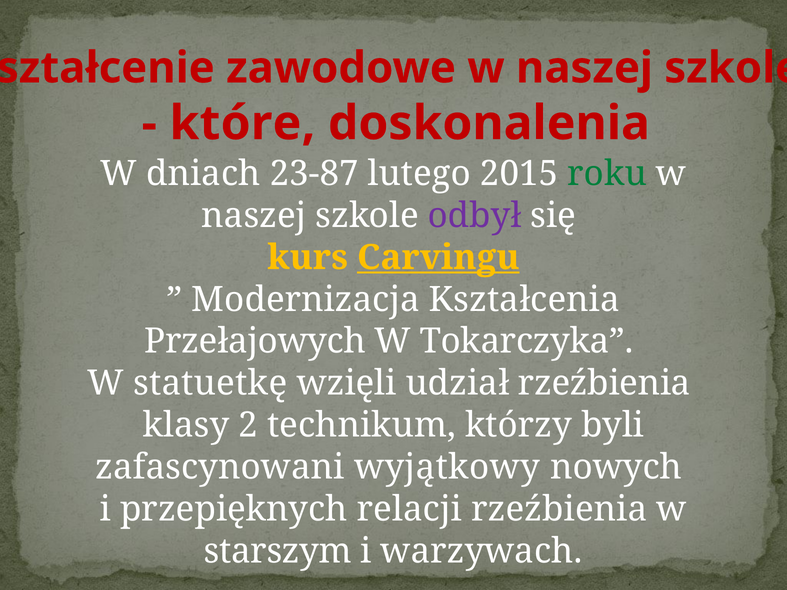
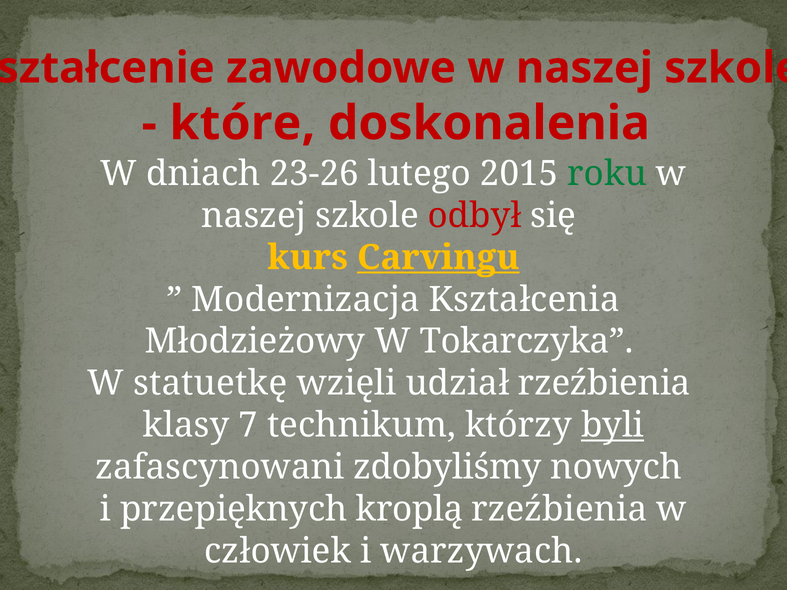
23-87: 23-87 -> 23-26
odbył colour: purple -> red
Przełajowych: Przełajowych -> Młodzieżowy
2: 2 -> 7
byli underline: none -> present
wyjątkowy: wyjątkowy -> zdobyliśmy
relacji: relacji -> kroplą
starszym: starszym -> człowiek
